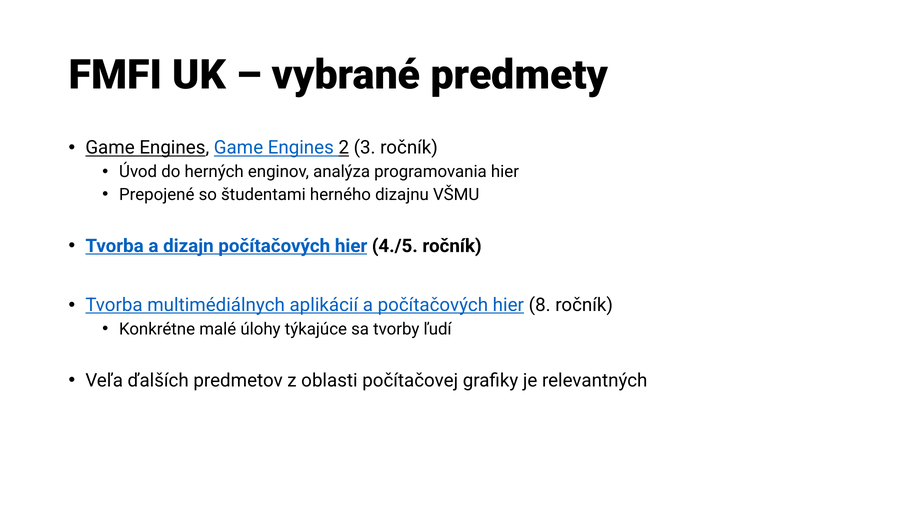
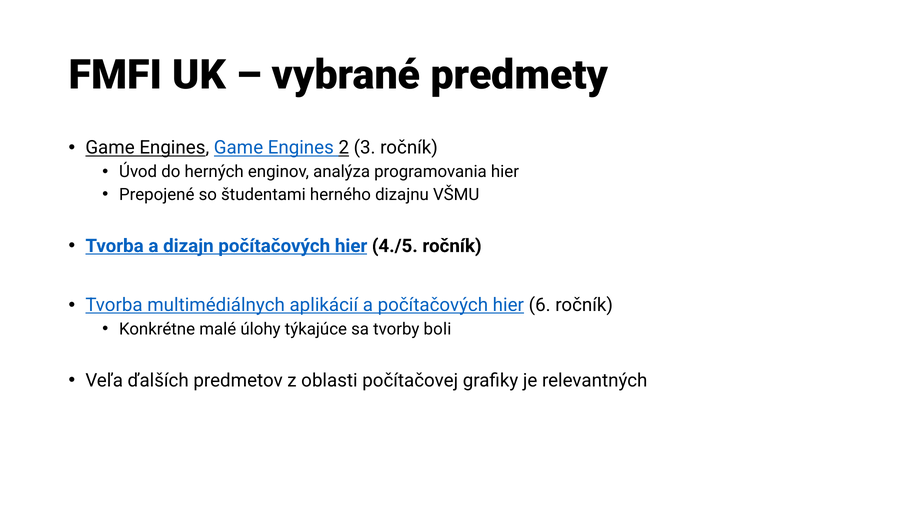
8: 8 -> 6
ľudí: ľudí -> boli
